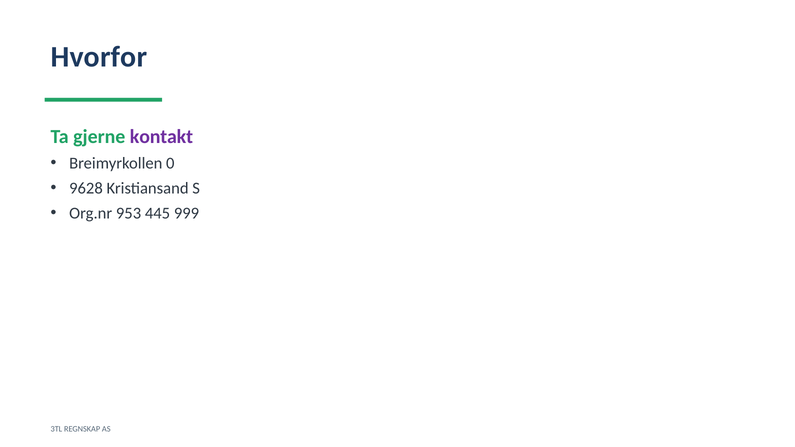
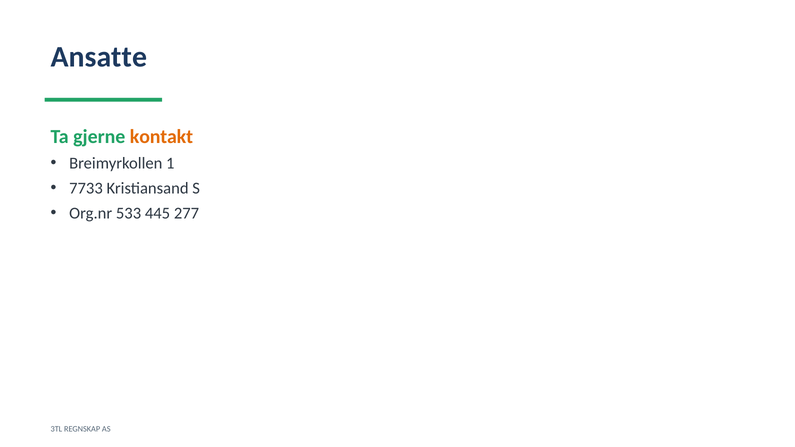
Hvorfor: Hvorfor -> Ansatte
kontakt colour: purple -> orange
0: 0 -> 1
9628: 9628 -> 7733
953: 953 -> 533
999: 999 -> 277
